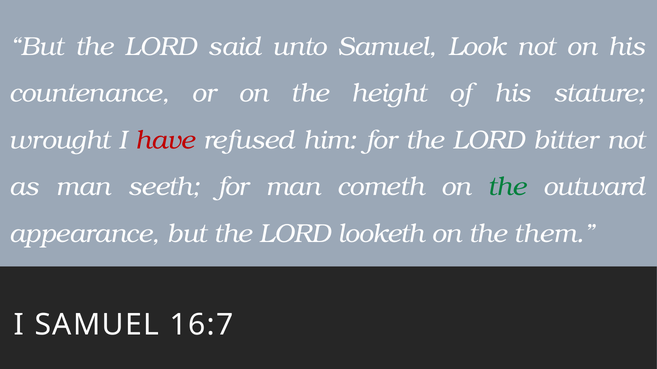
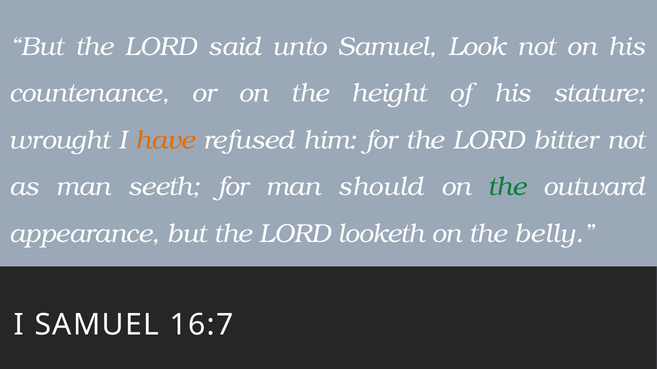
have colour: red -> orange
cometh: cometh -> should
them: them -> belly
